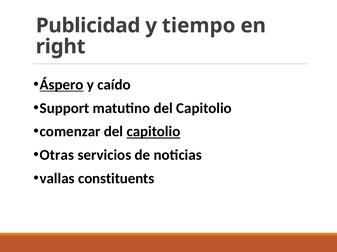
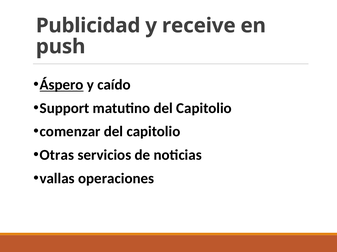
tiempo: tiempo -> receive
right: right -> push
capitolio at (153, 132) underline: present -> none
constituents: constituents -> operaciones
